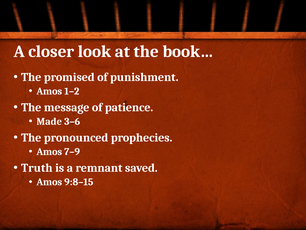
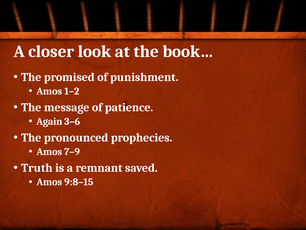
Made: Made -> Again
